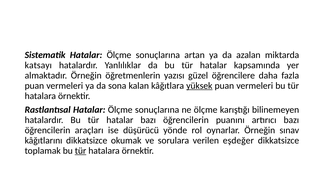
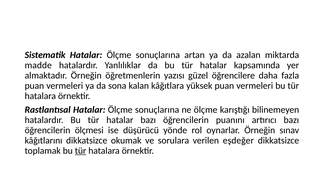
katsayı: katsayı -> madde
yüksek underline: present -> none
araçları: araçları -> ölçmesi
